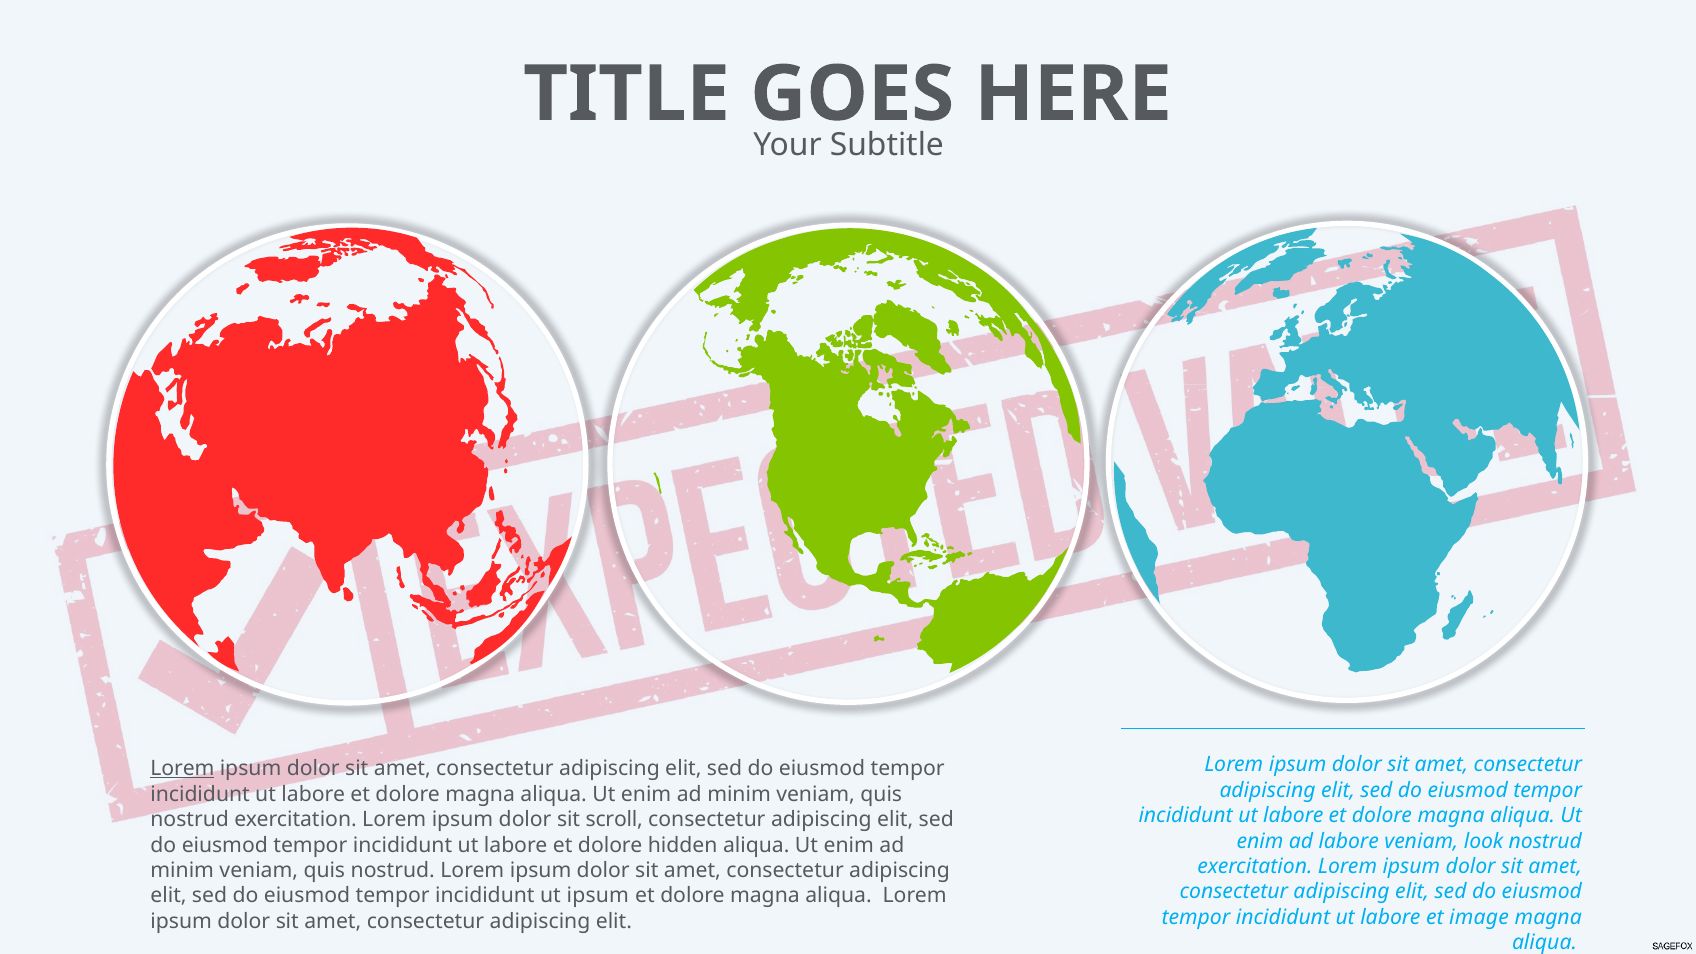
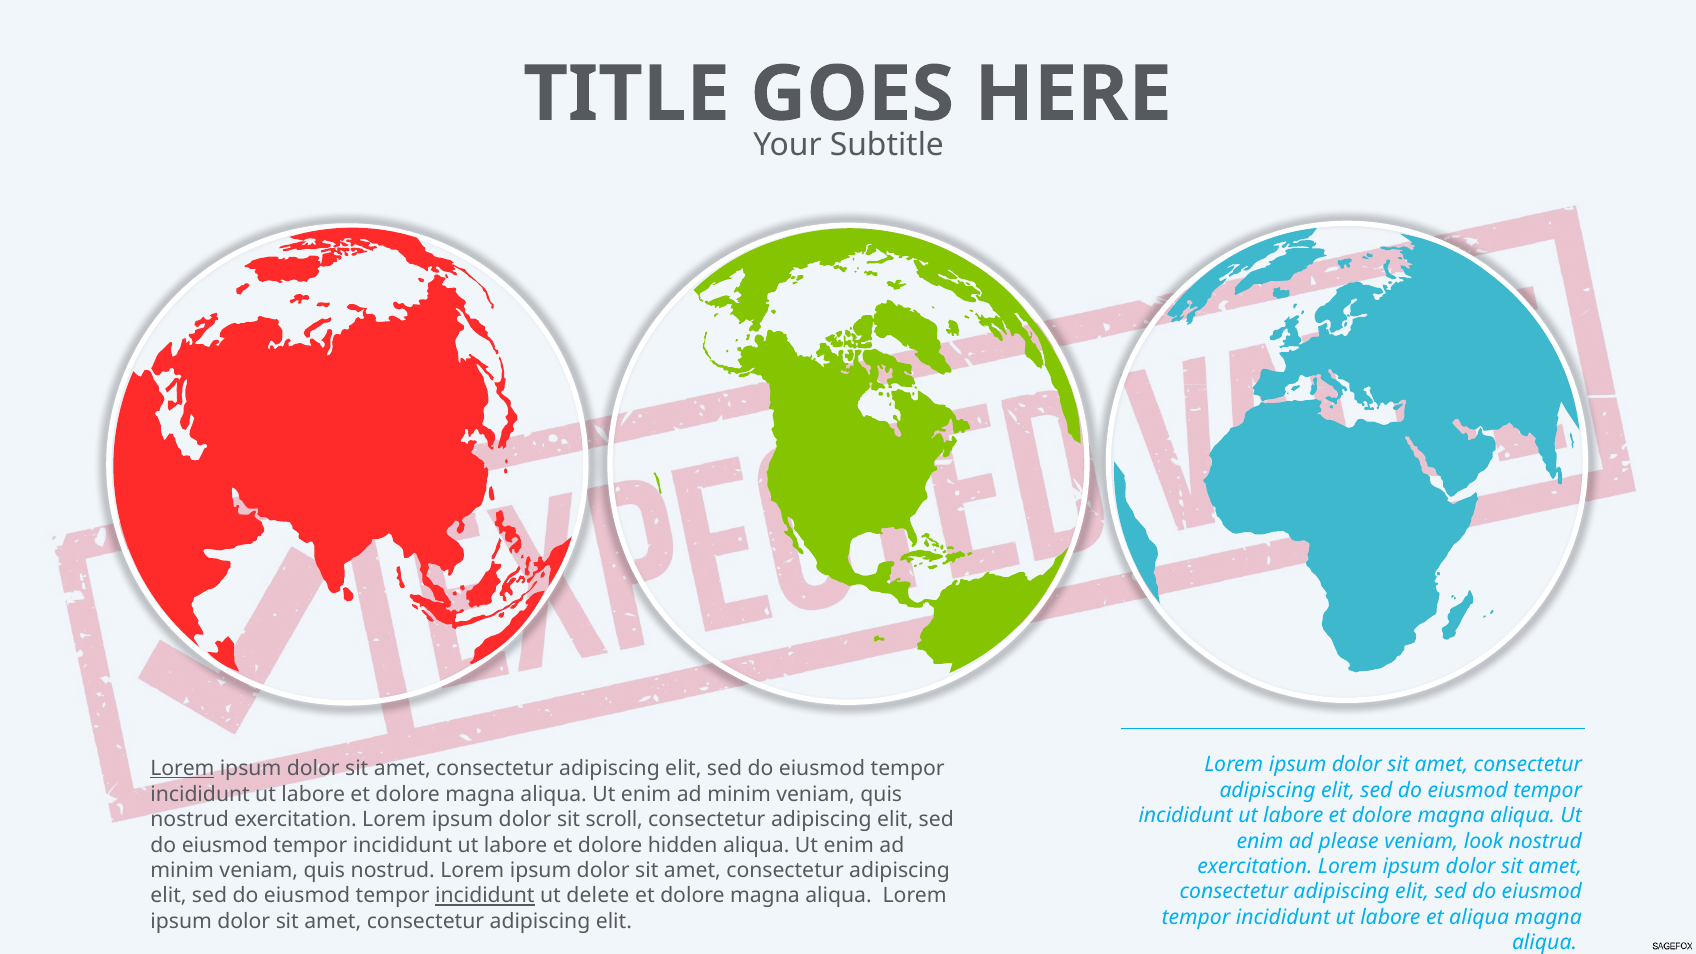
ad labore: labore -> please
incididunt at (485, 896) underline: none -> present
ut ipsum: ipsum -> delete
et image: image -> aliqua
